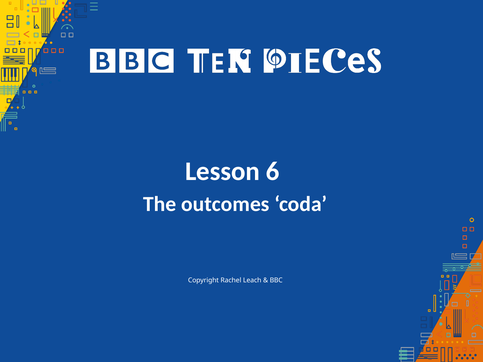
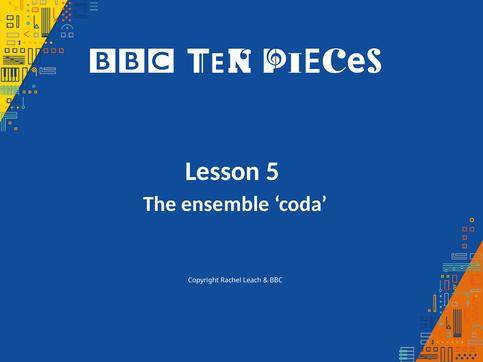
6: 6 -> 5
outcomes: outcomes -> ensemble
